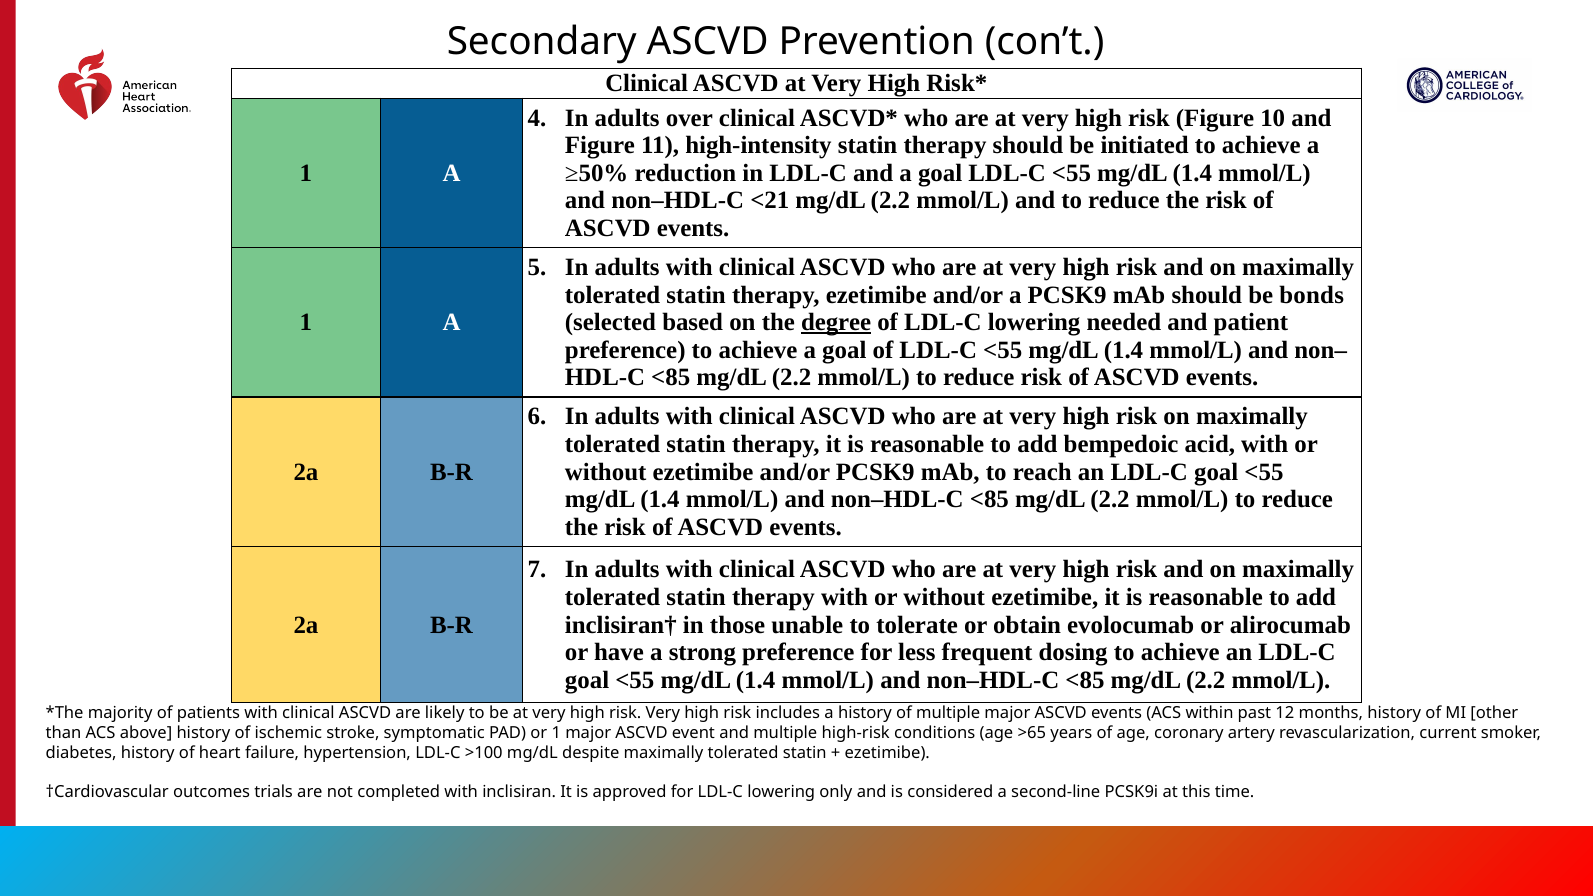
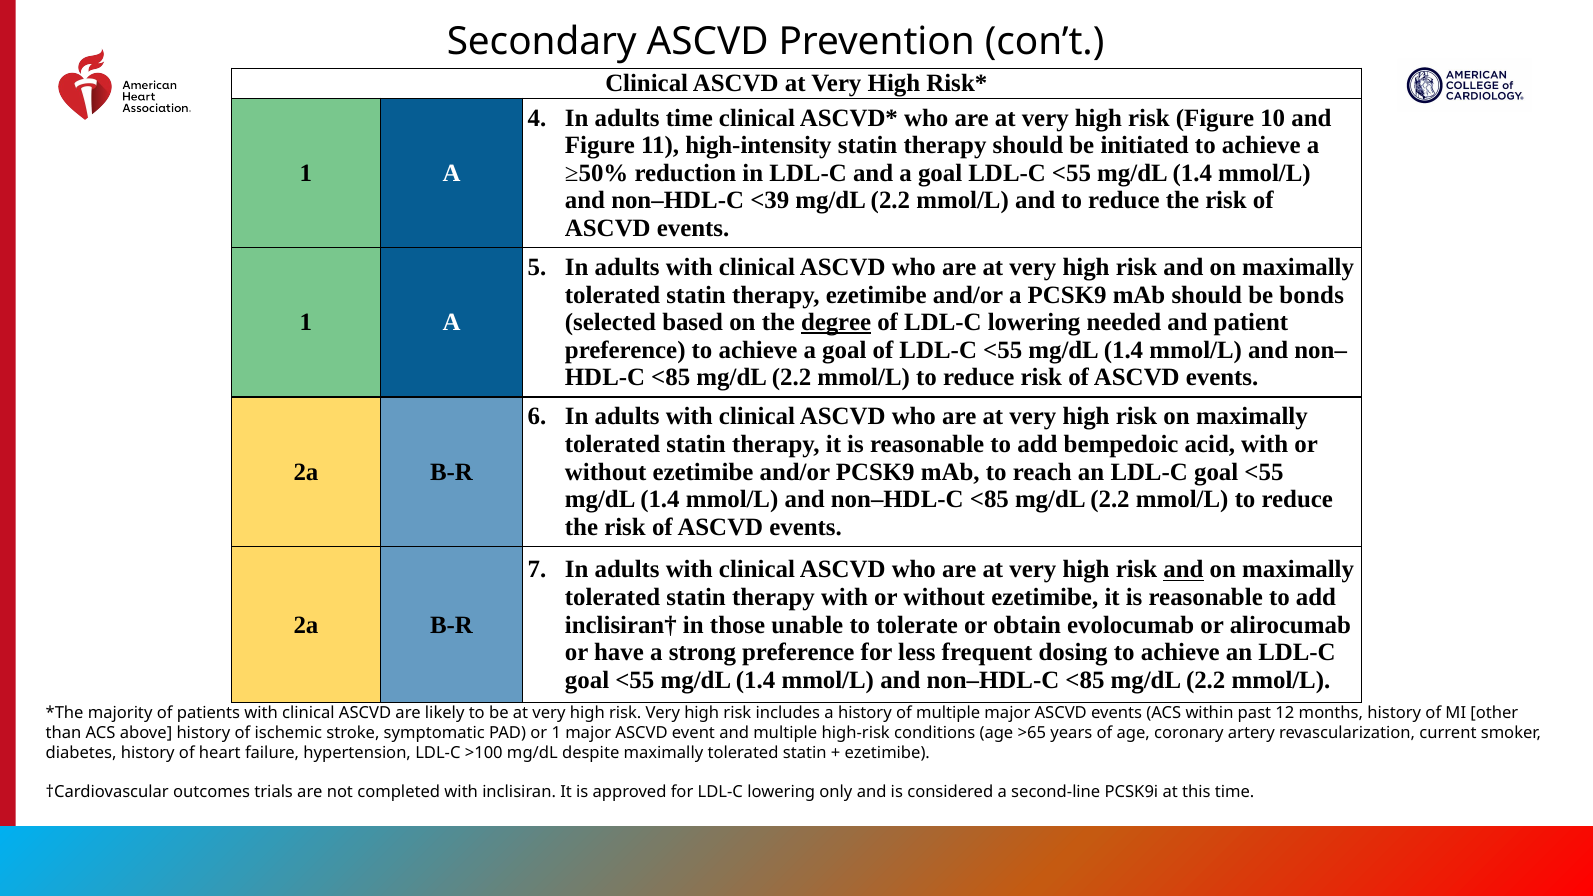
adults over: over -> time
<21: <21 -> <39
and at (1184, 570) underline: none -> present
